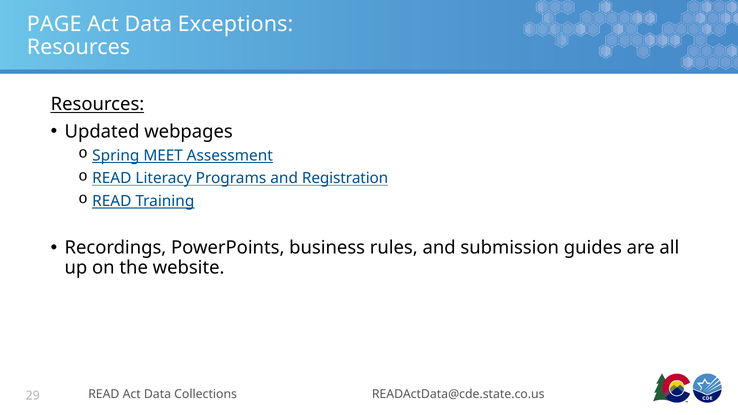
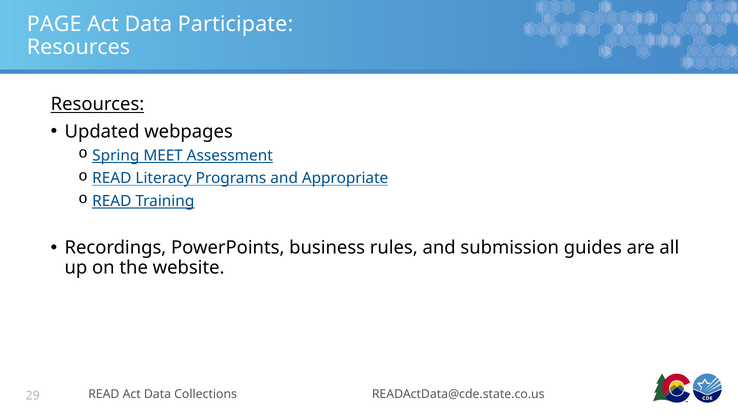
Exceptions: Exceptions -> Participate
Registration: Registration -> Appropriate
